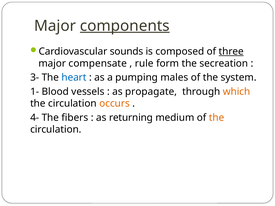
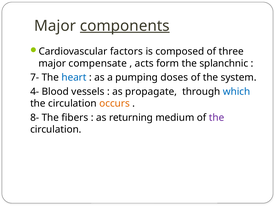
sounds: sounds -> factors
three underline: present -> none
rule: rule -> acts
secreation: secreation -> splanchnic
3-: 3- -> 7-
males: males -> doses
1-: 1- -> 4-
which colour: orange -> blue
4-: 4- -> 8-
the at (217, 118) colour: orange -> purple
